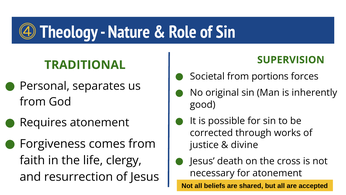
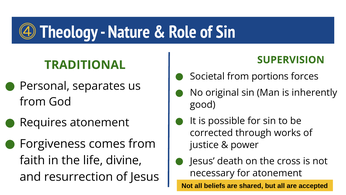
divine: divine -> power
clergy: clergy -> divine
